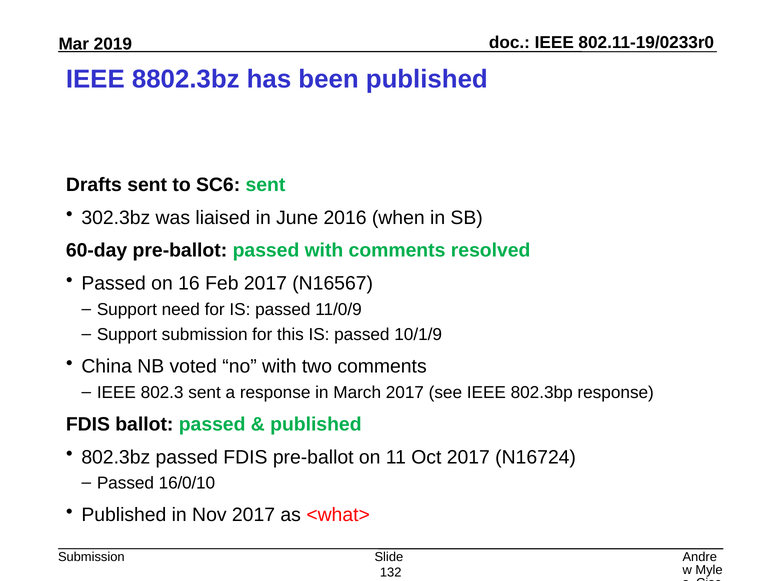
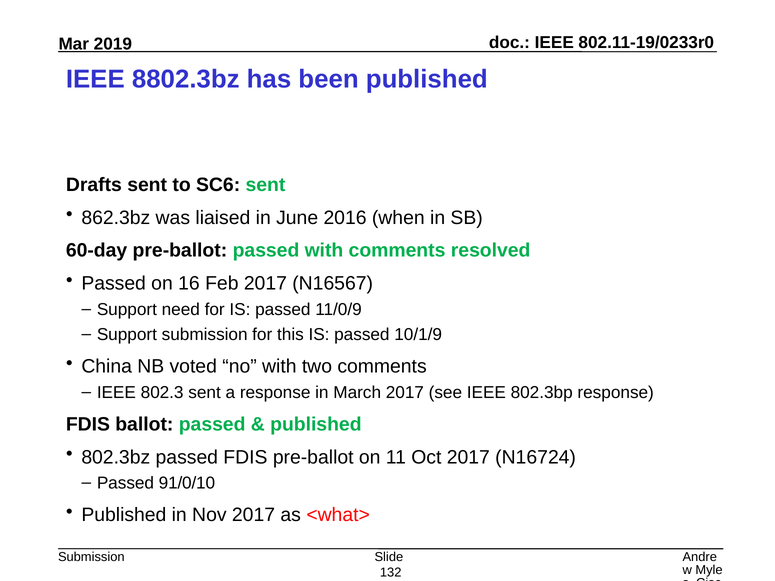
302.3bz: 302.3bz -> 862.3bz
16/0/10: 16/0/10 -> 91/0/10
